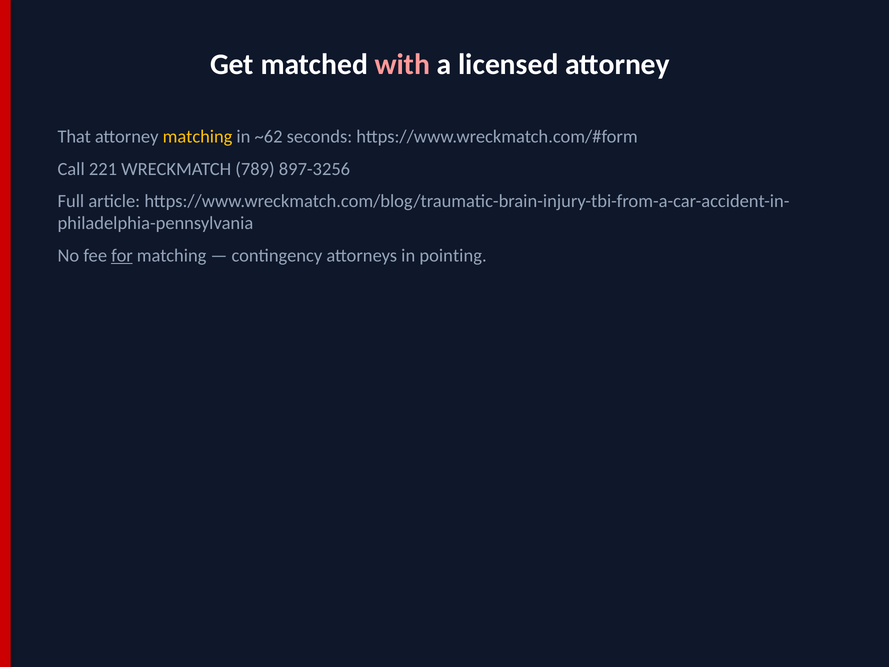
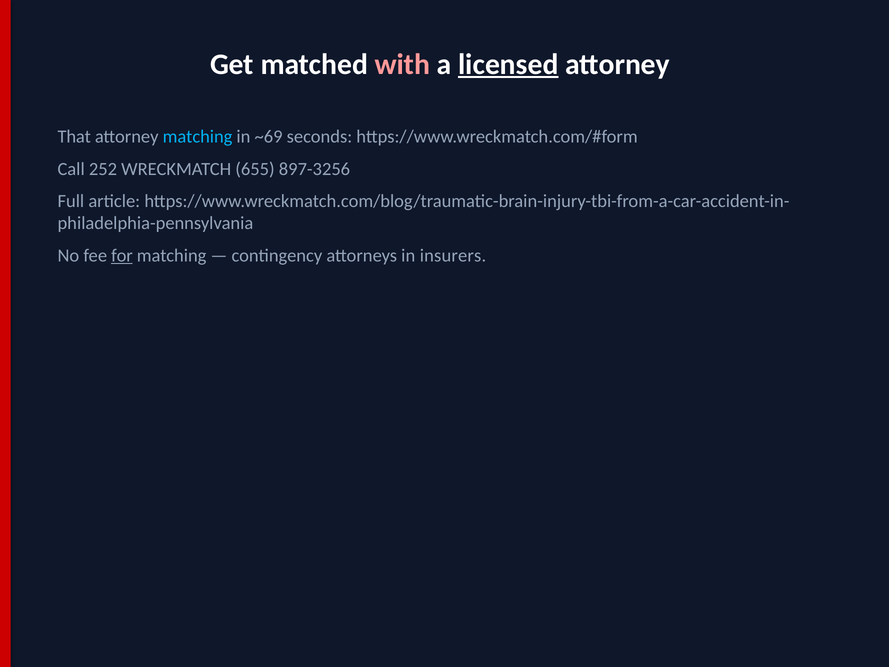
licensed underline: none -> present
matching at (198, 137) colour: yellow -> light blue
~62: ~62 -> ~69
221: 221 -> 252
789: 789 -> 655
pointing: pointing -> insurers
